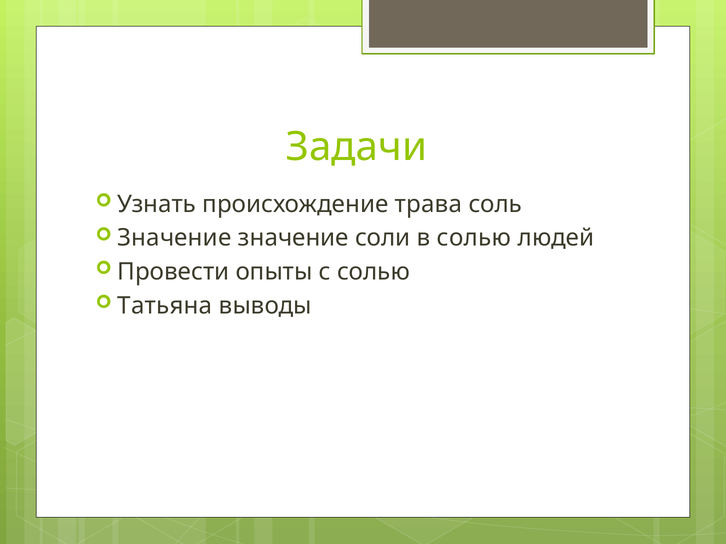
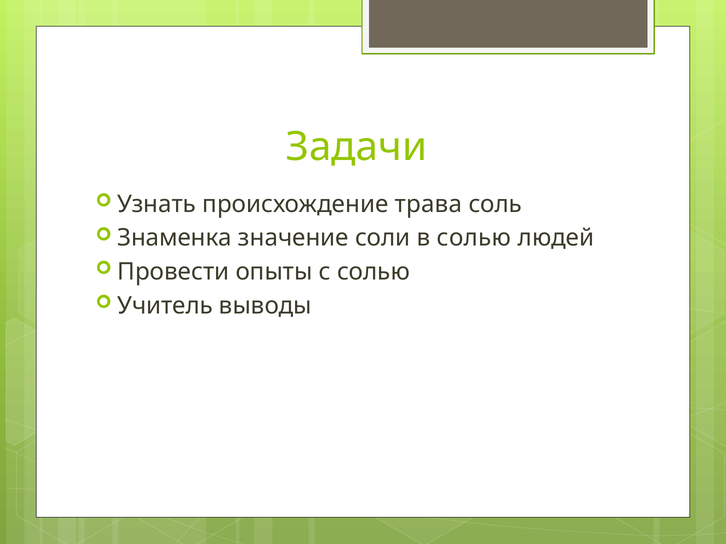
Значение at (174, 238): Значение -> Знаменка
Татьяна: Татьяна -> Учитель
